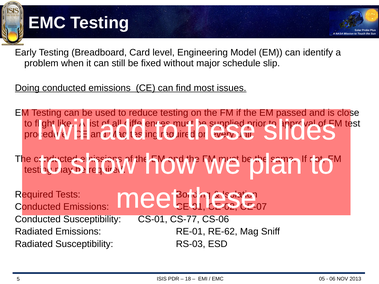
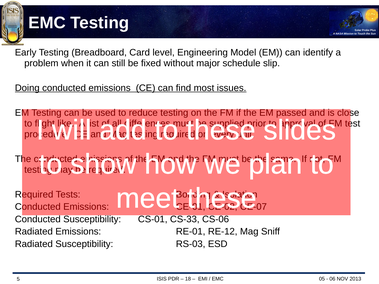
CS-77: CS-77 -> CS-33
RE-62: RE-62 -> RE-12
